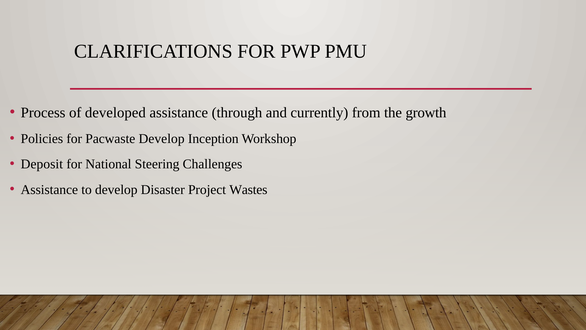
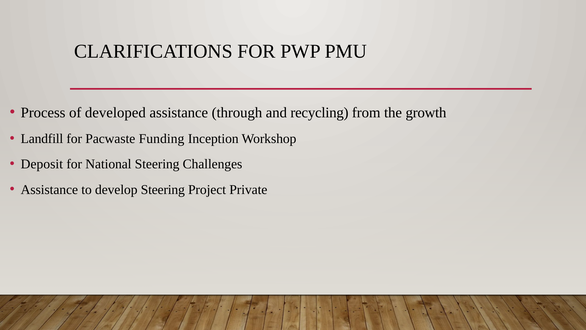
currently: currently -> recycling
Policies: Policies -> Landfill
Pacwaste Develop: Develop -> Funding
develop Disaster: Disaster -> Steering
Wastes: Wastes -> Private
